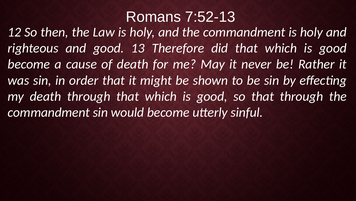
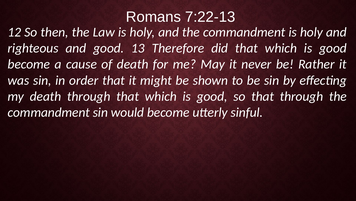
7:52-13: 7:52-13 -> 7:22-13
